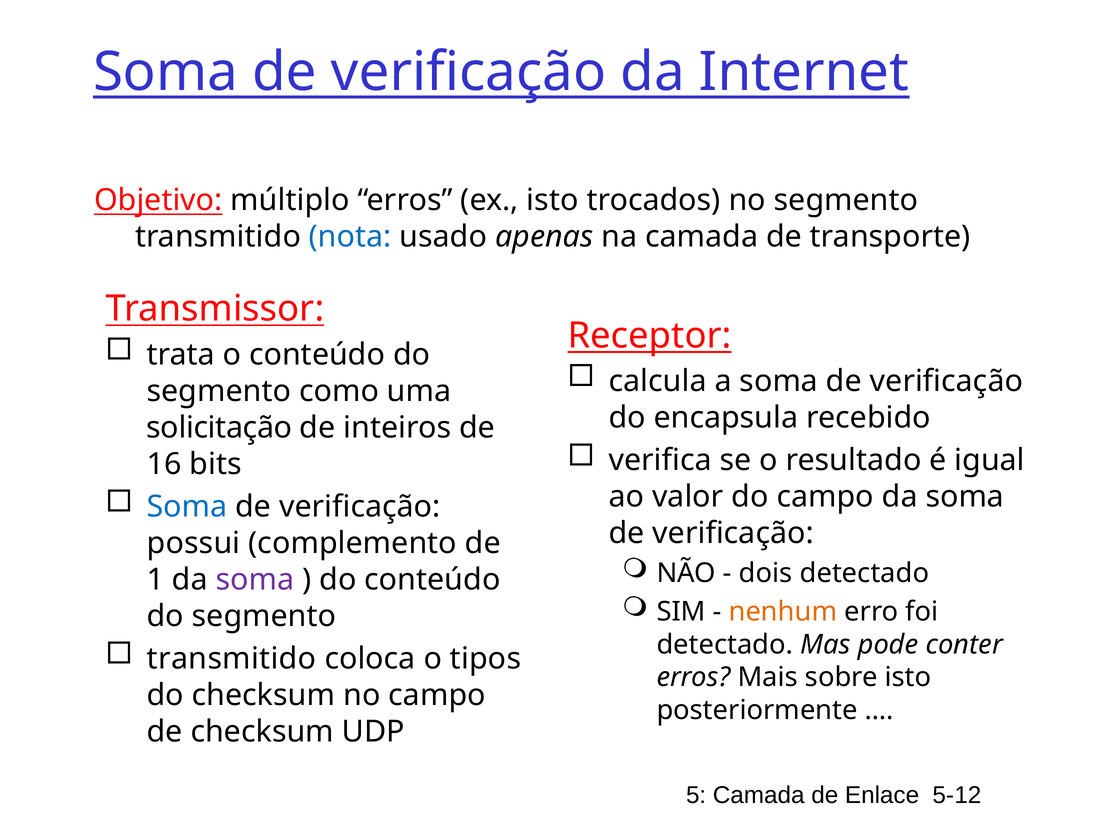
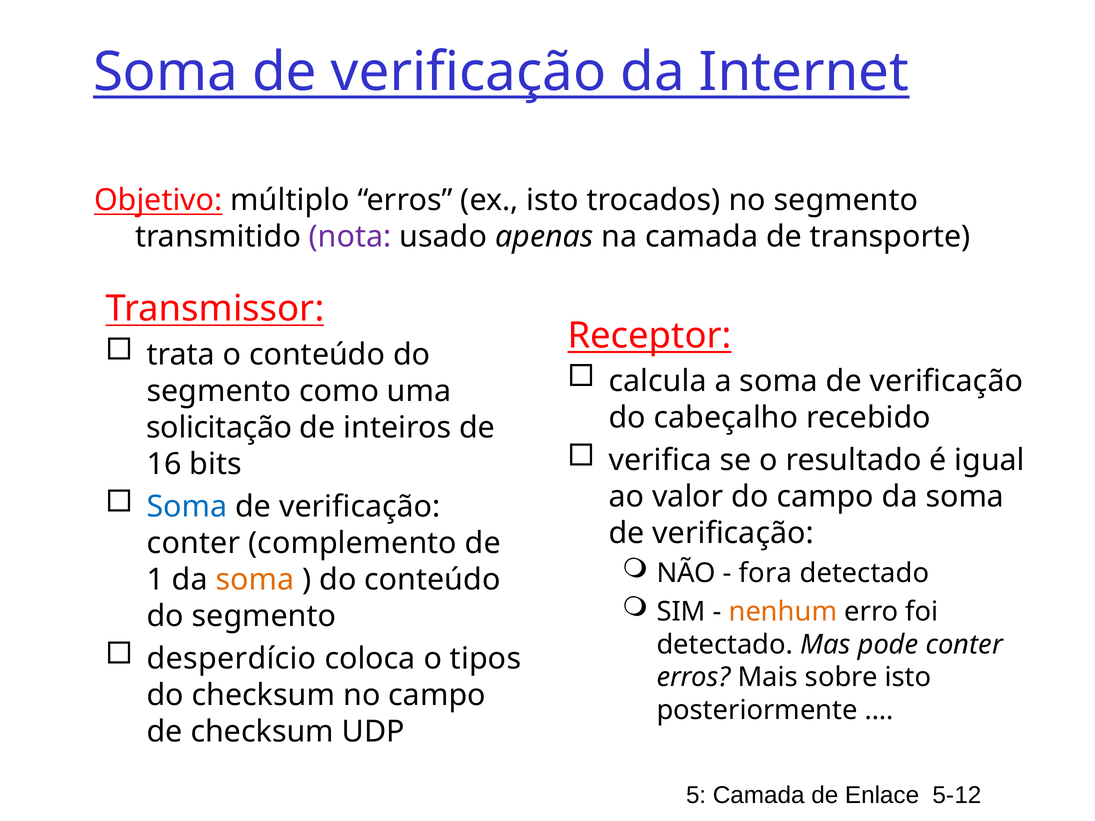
nota colour: blue -> purple
encapsula: encapsula -> cabeçalho
possui at (194, 543): possui -> conter
dois: dois -> fora
soma at (255, 580) colour: purple -> orange
transmitido at (232, 659): transmitido -> desperdício
